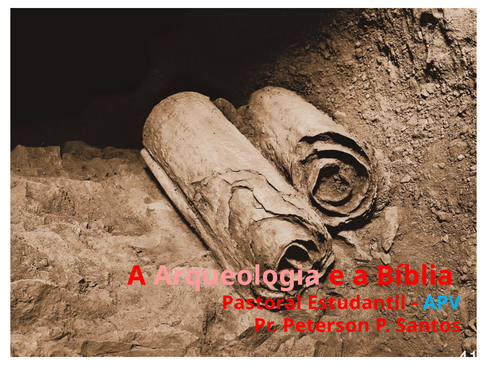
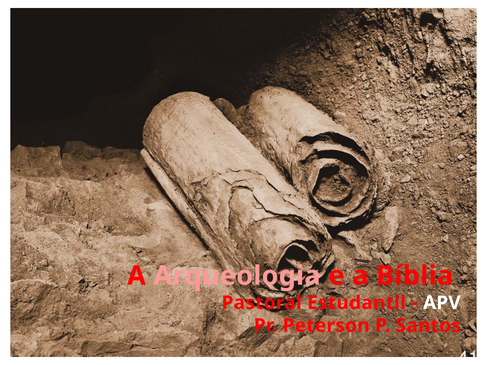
APV colour: light blue -> white
